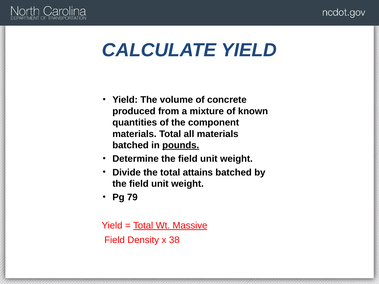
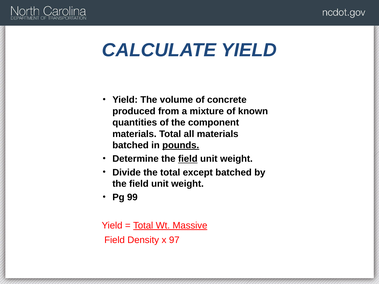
field at (188, 159) underline: none -> present
attains: attains -> except
79: 79 -> 99
38: 38 -> 97
